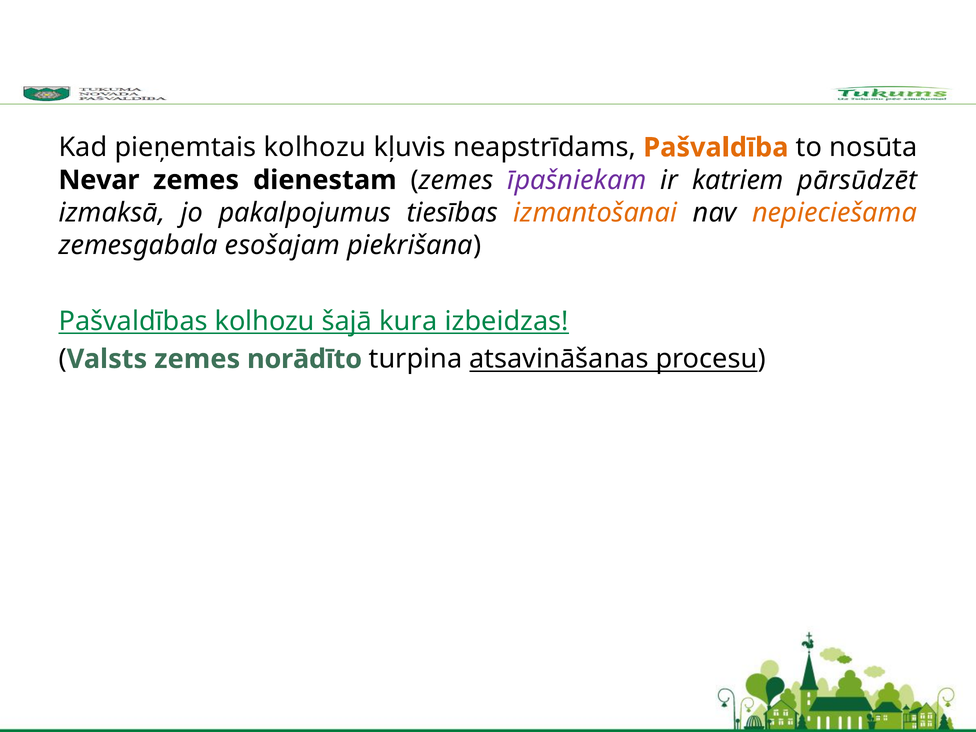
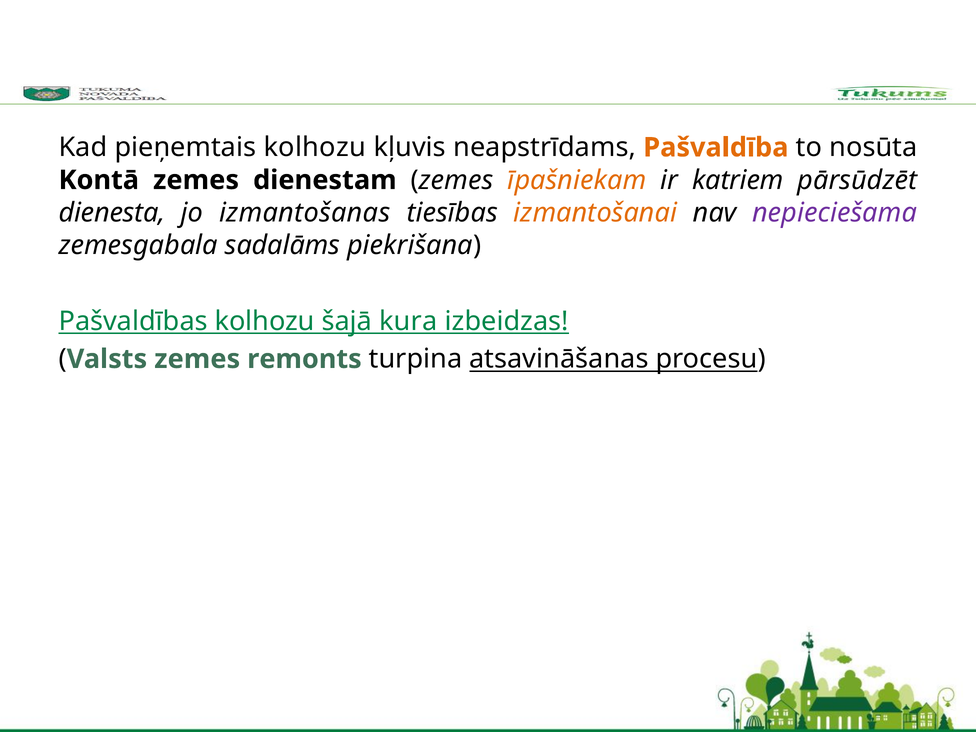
Nevar: Nevar -> Kontā
īpašniekam colour: purple -> orange
izmaksā: izmaksā -> dienesta
pakalpojumus: pakalpojumus -> izmantošanas
nepieciešama colour: orange -> purple
esošajam: esošajam -> sadalāms
norādīto: norādīto -> remonts
